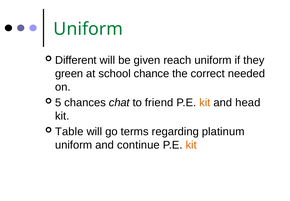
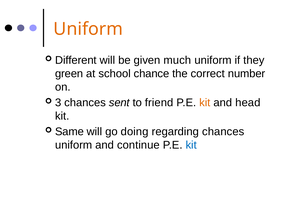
Uniform at (88, 29) colour: green -> orange
reach: reach -> much
needed: needed -> number
5: 5 -> 3
chat: chat -> sent
Table: Table -> Same
terms: terms -> doing
regarding platinum: platinum -> chances
kit at (191, 145) colour: orange -> blue
